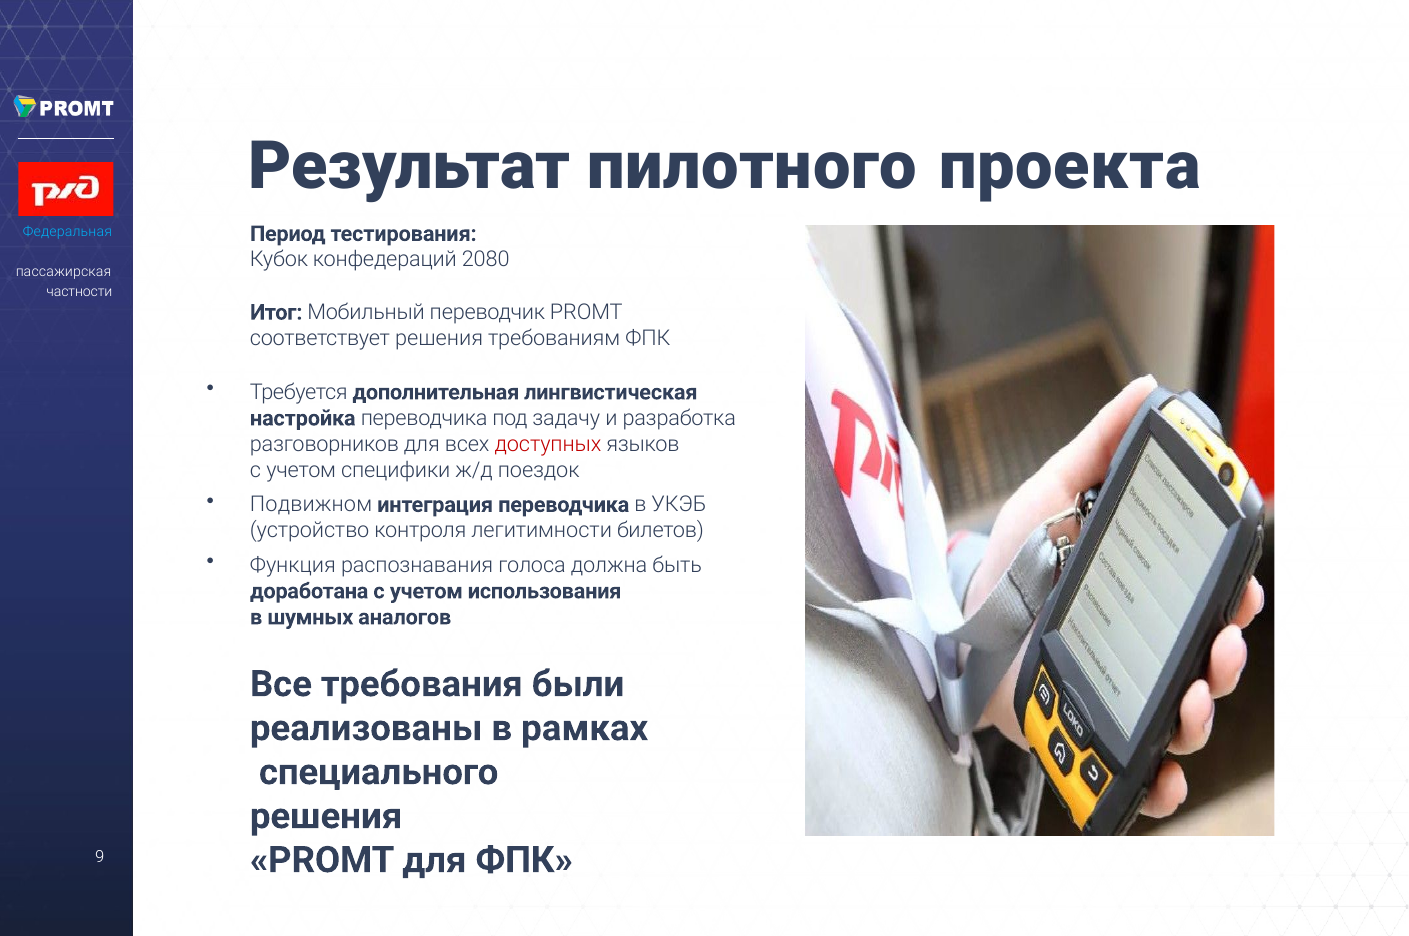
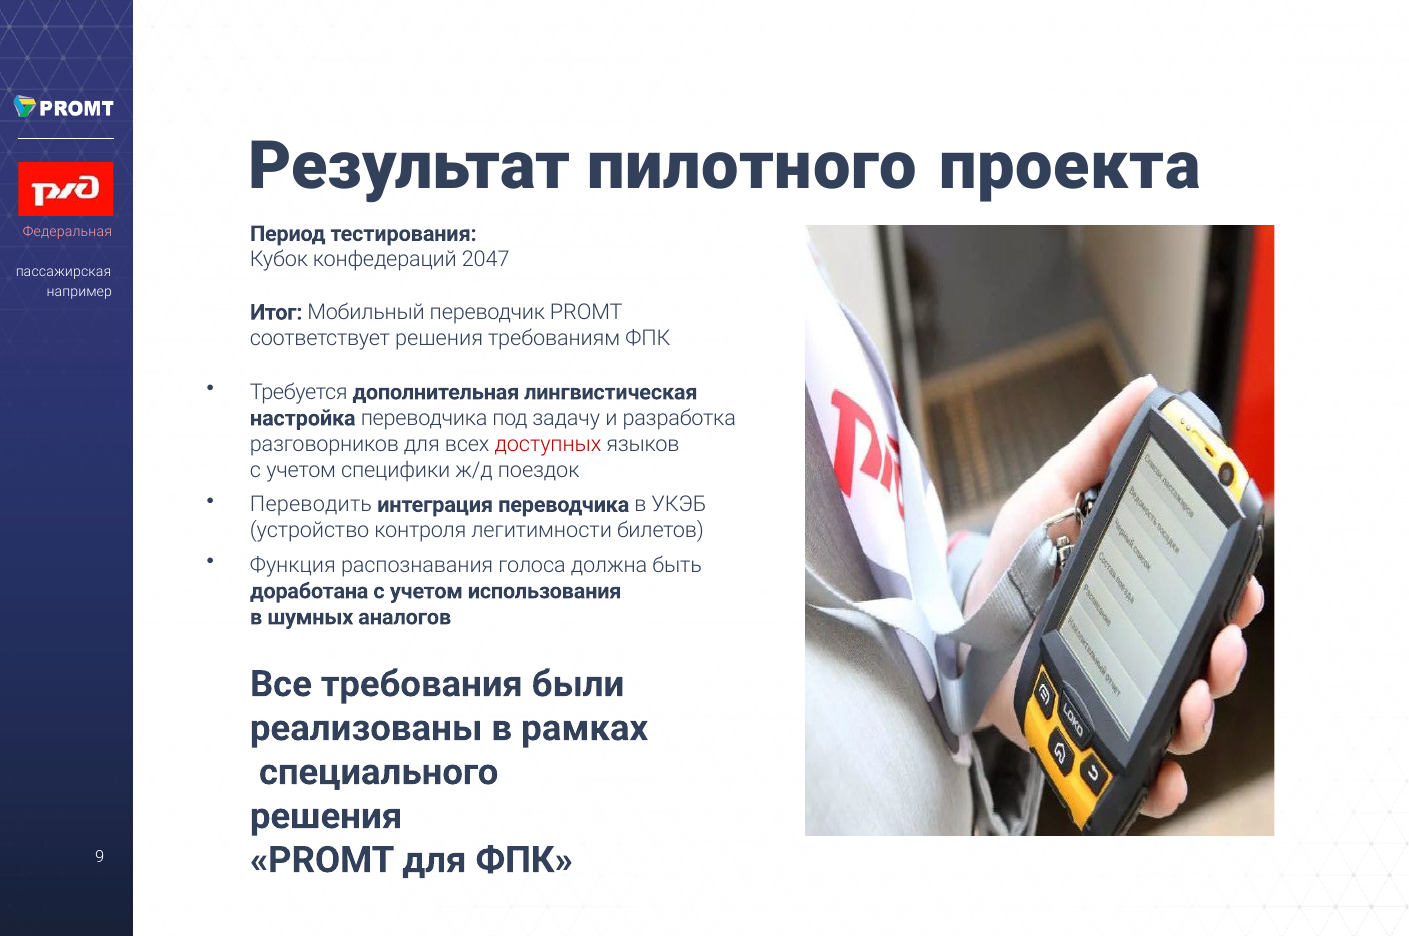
Федеральная colour: light blue -> pink
2080: 2080 -> 2047
частности: частности -> например
Подвижном: Подвижном -> Переводить
